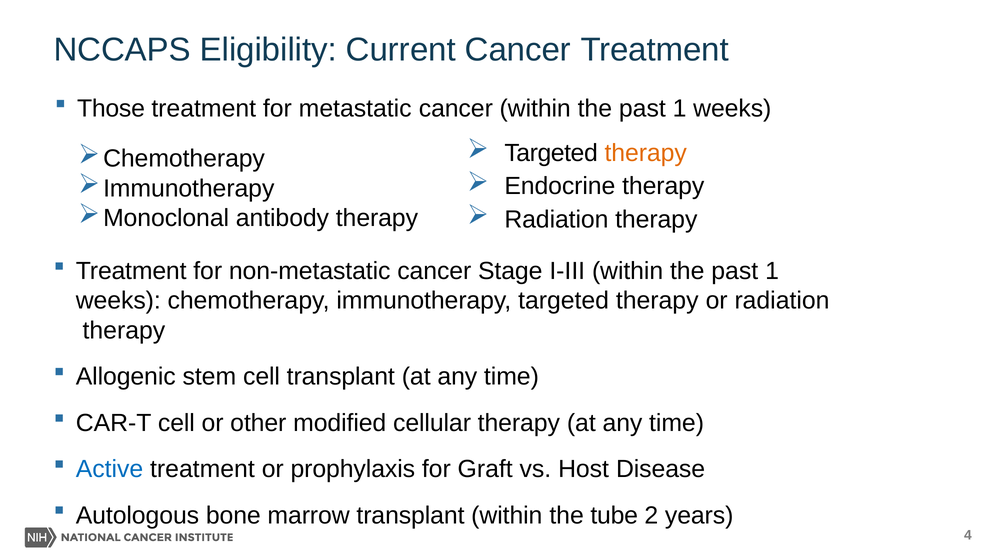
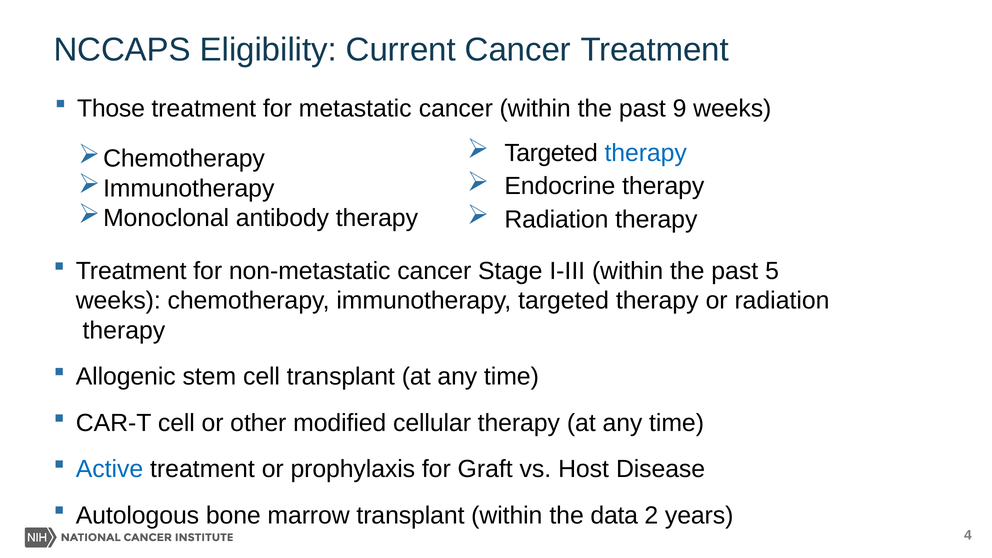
1 at (680, 109): 1 -> 9
therapy at (646, 153) colour: orange -> blue
1 at (772, 271): 1 -> 5
tube: tube -> data
